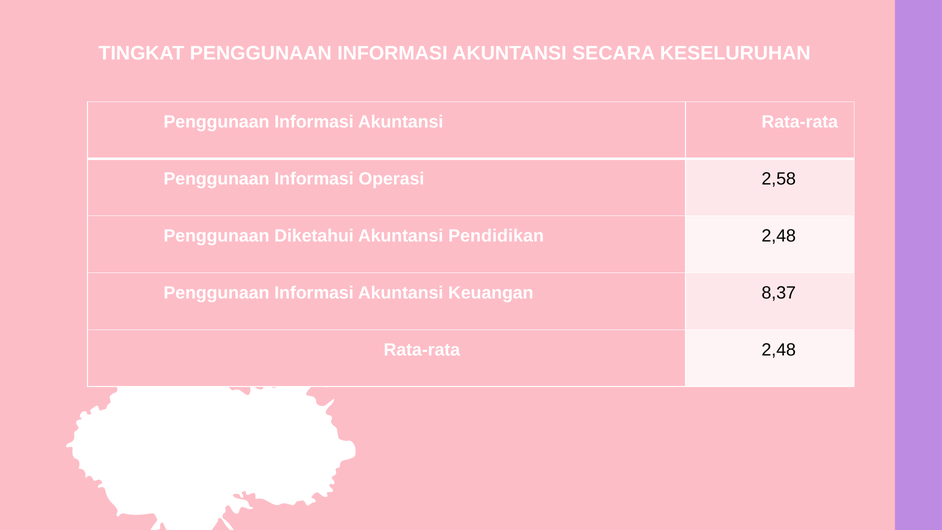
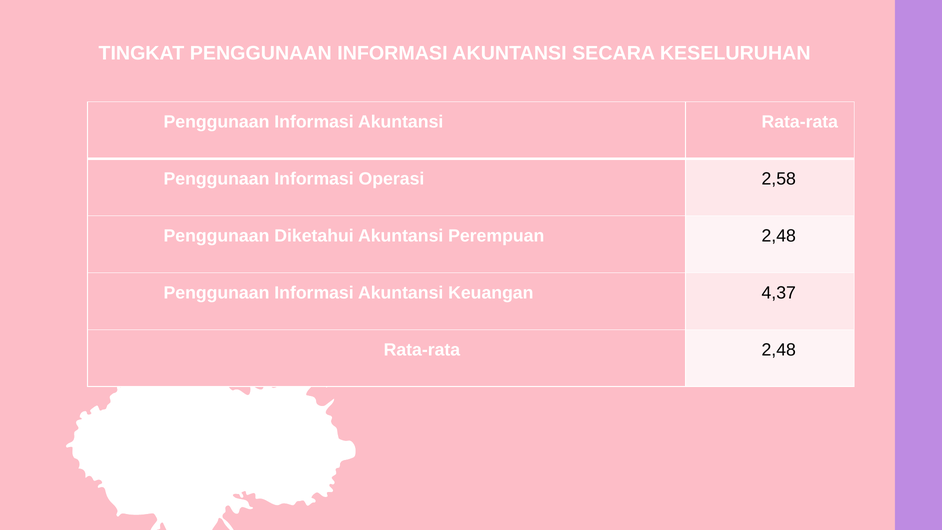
Pendidikan: Pendidikan -> Perempuan
8,37: 8,37 -> 4,37
